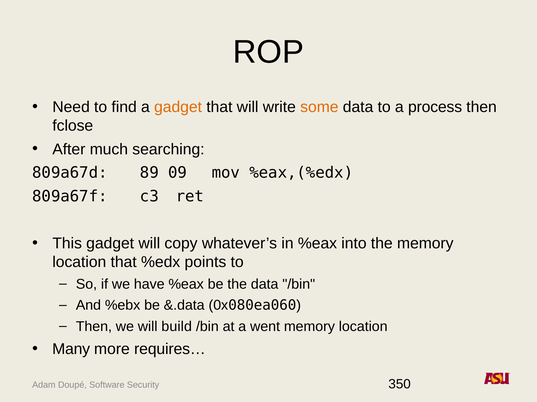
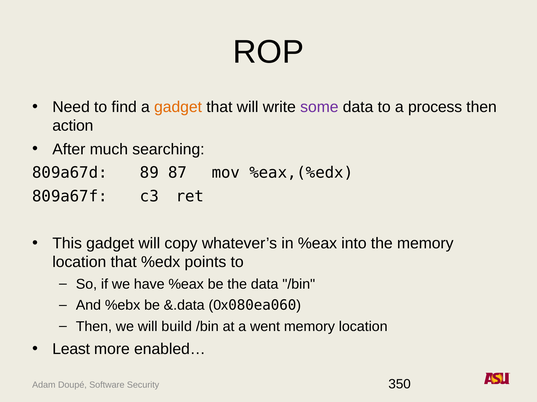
some colour: orange -> purple
fclose: fclose -> action
09: 09 -> 87
Many: Many -> Least
requires…: requires… -> enabled…
